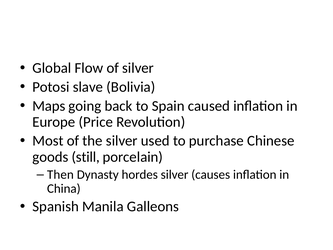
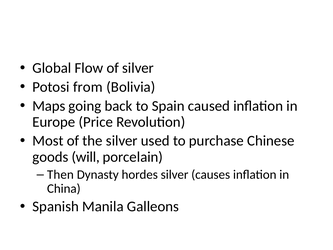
slave: slave -> from
still: still -> will
